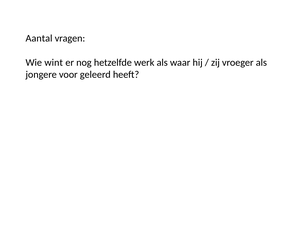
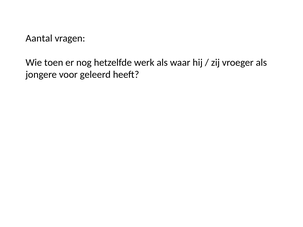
wint: wint -> toen
